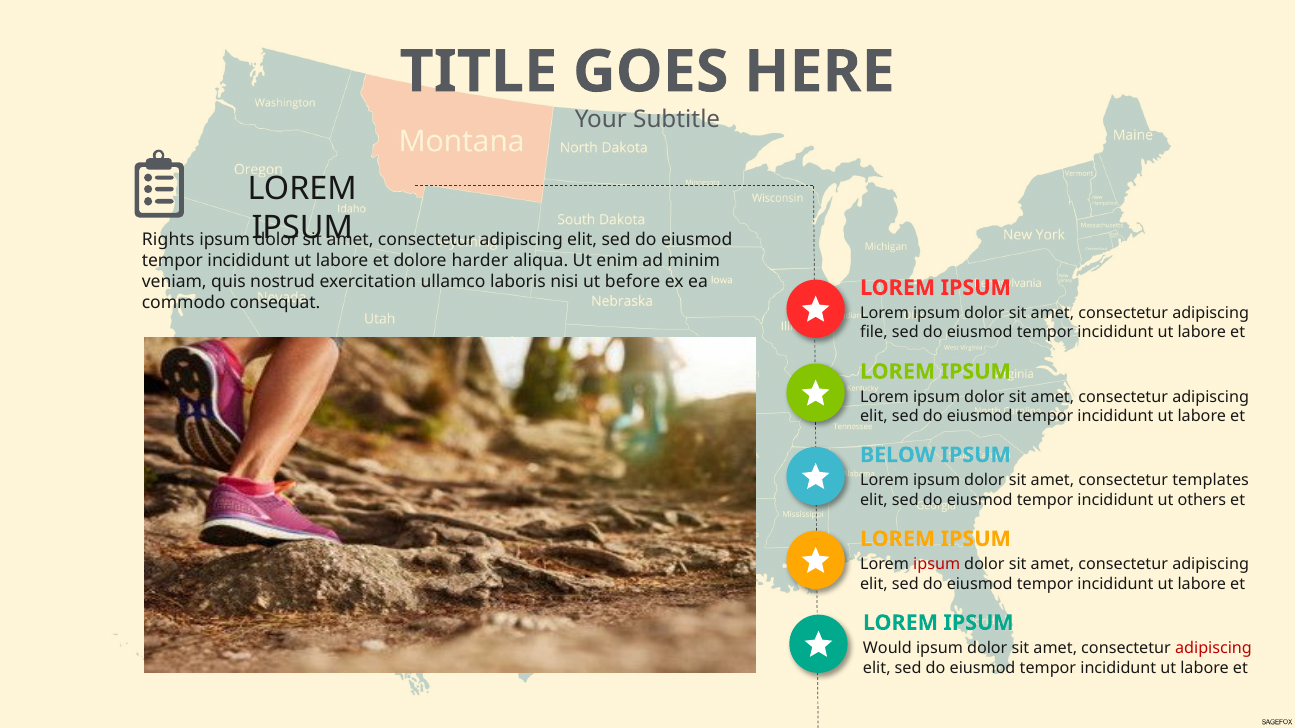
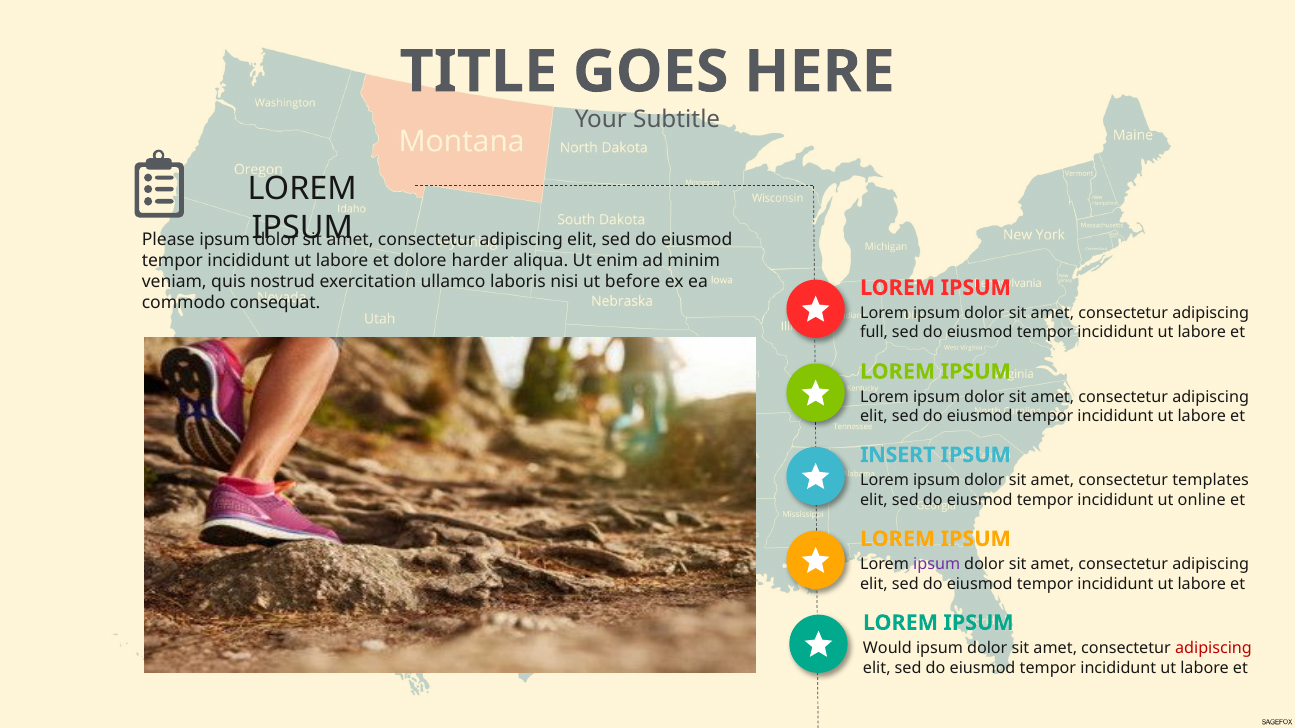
Rights: Rights -> Please
file: file -> full
BELOW: BELOW -> INSERT
others: others -> online
ipsum at (937, 565) colour: red -> purple
